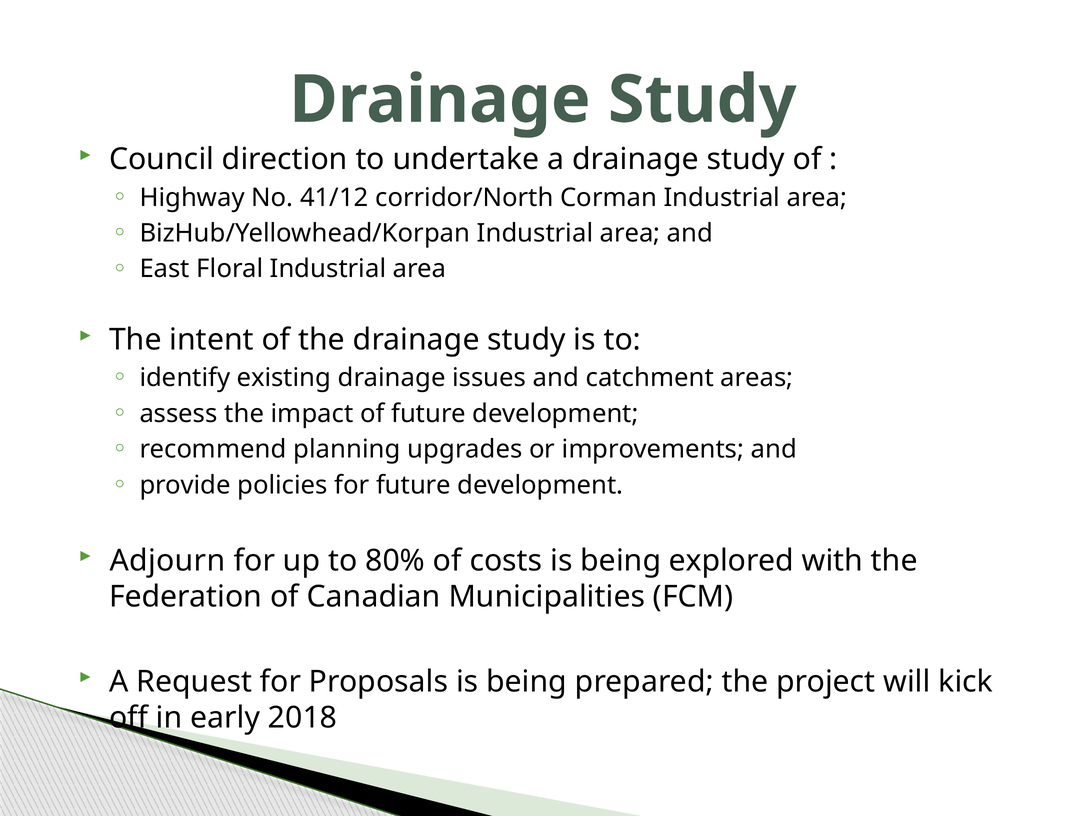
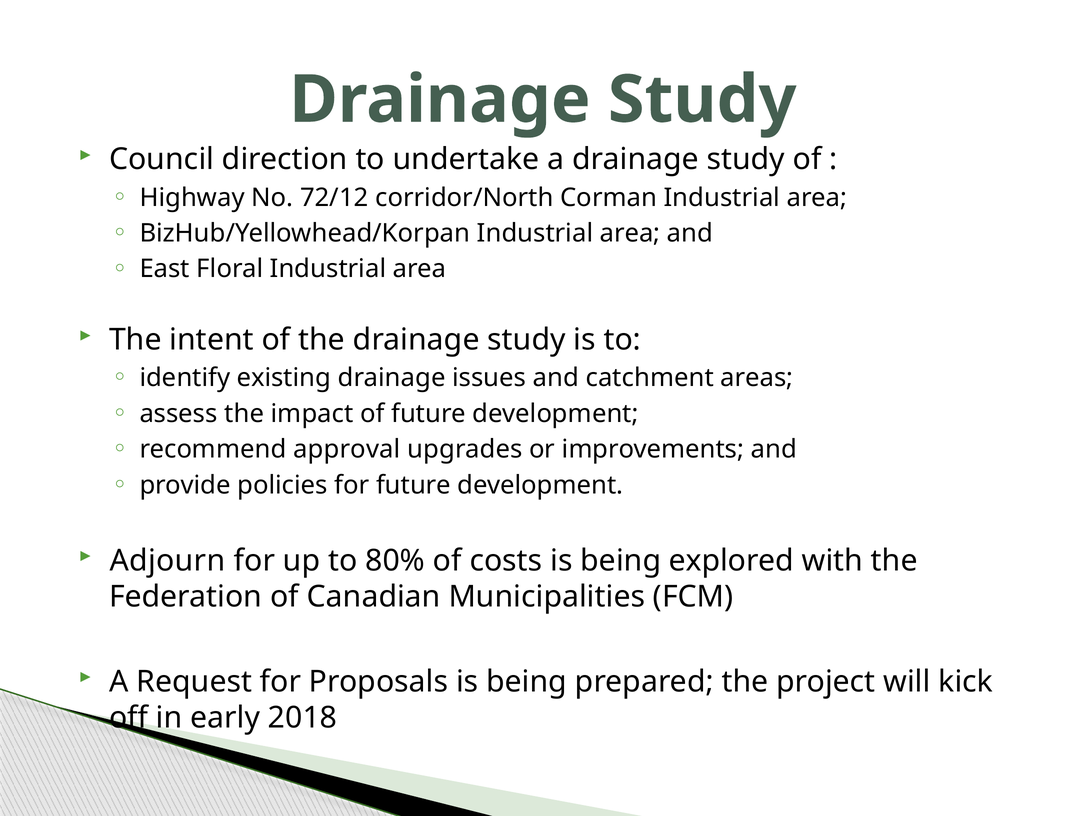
41/12: 41/12 -> 72/12
planning: planning -> approval
